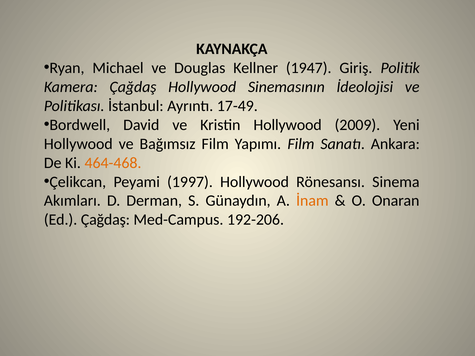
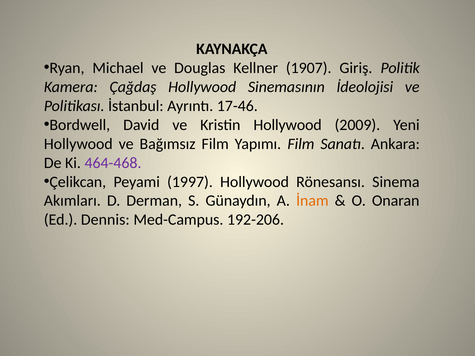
1947: 1947 -> 1907
17-49: 17-49 -> 17-46
464-468 colour: orange -> purple
Ed Çağdaş: Çağdaş -> Dennis
